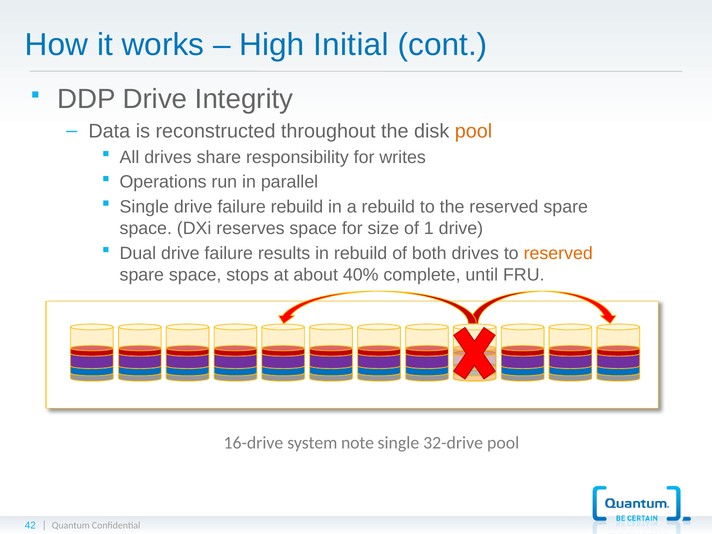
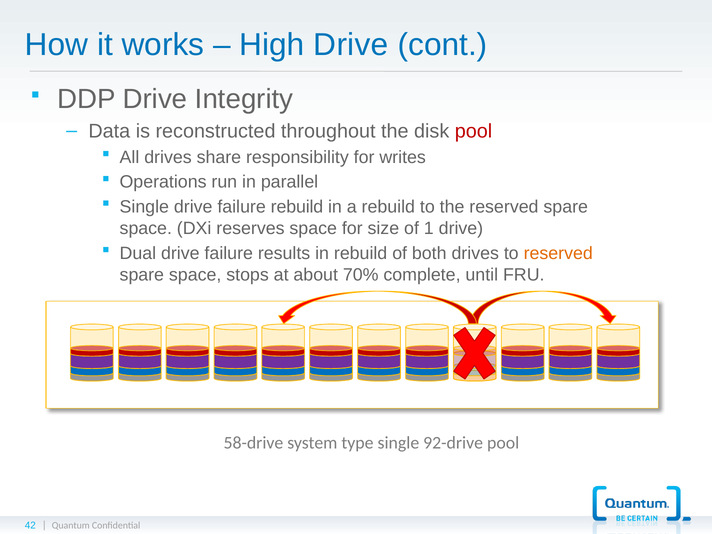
High Initial: Initial -> Drive
pool at (474, 131) colour: orange -> red
40%: 40% -> 70%
16-drive: 16-drive -> 58-drive
note: note -> type
32-drive: 32-drive -> 92-drive
